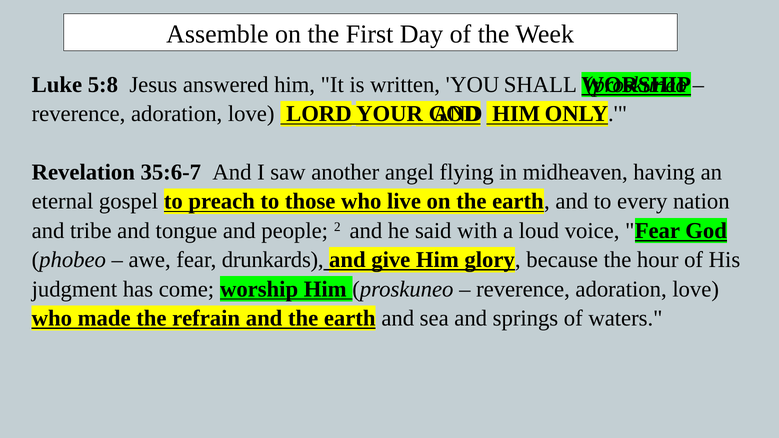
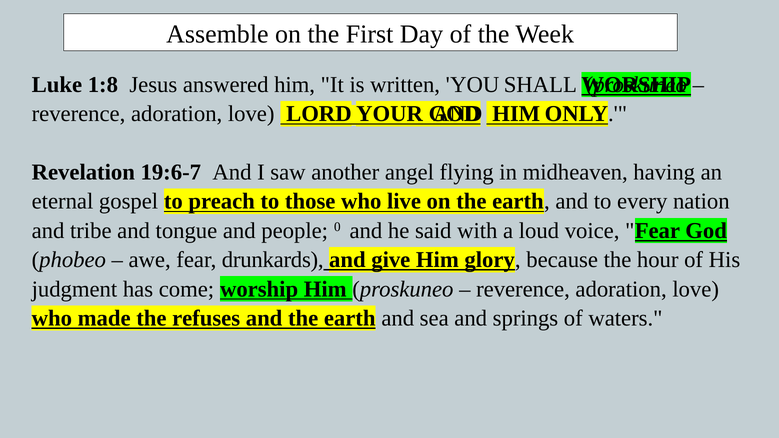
5:8: 5:8 -> 1:8
35:6-7: 35:6-7 -> 19:6-7
2: 2 -> 0
refrain: refrain -> refuses
